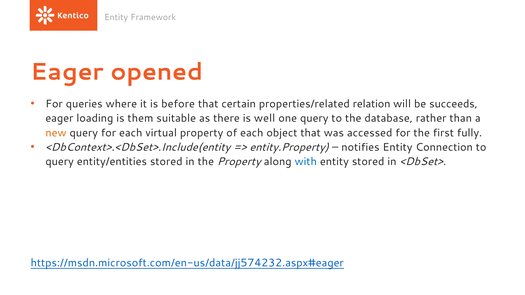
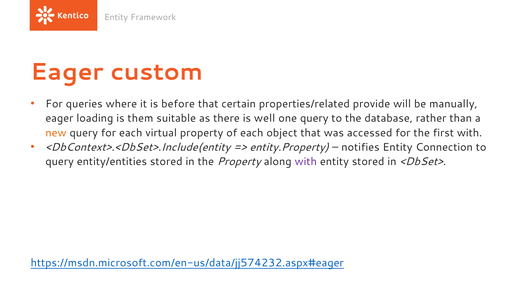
opened: opened -> custom
relation: relation -> provide
succeeds: succeeds -> manually
first fully: fully -> with
with at (306, 162) colour: blue -> purple
